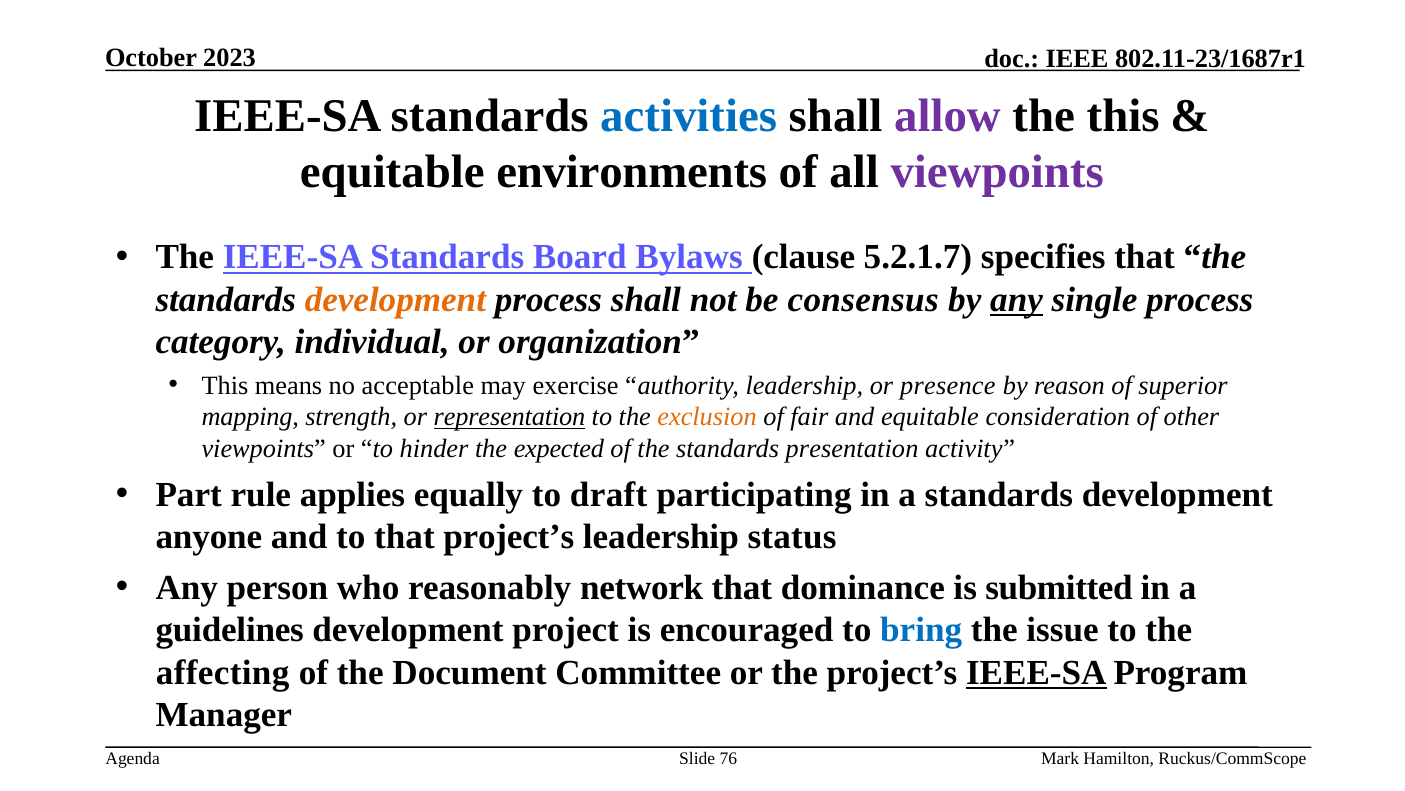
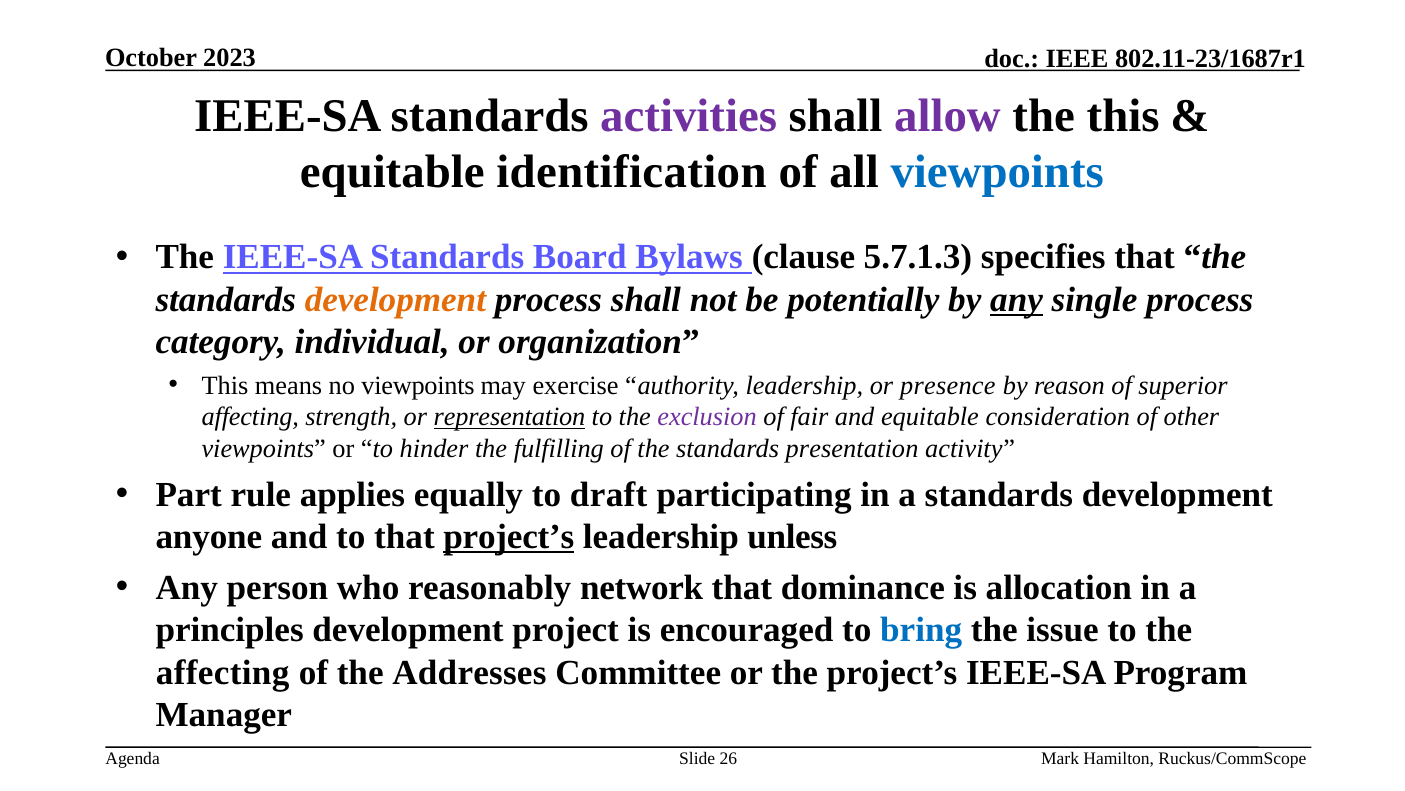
activities colour: blue -> purple
environments: environments -> identification
viewpoints at (997, 172) colour: purple -> blue
5.2.1.7: 5.2.1.7 -> 5.7.1.3
consensus: consensus -> potentially
no acceptable: acceptable -> viewpoints
mapping at (250, 417): mapping -> affecting
exclusion colour: orange -> purple
expected: expected -> fulfilling
project’s at (509, 537) underline: none -> present
status: status -> unless
submitted: submitted -> allocation
guidelines: guidelines -> principles
Document: Document -> Addresses
IEEE-SA at (1036, 672) underline: present -> none
76: 76 -> 26
